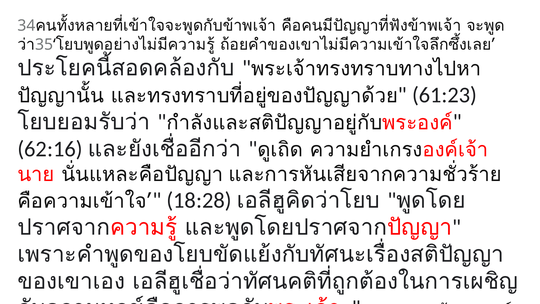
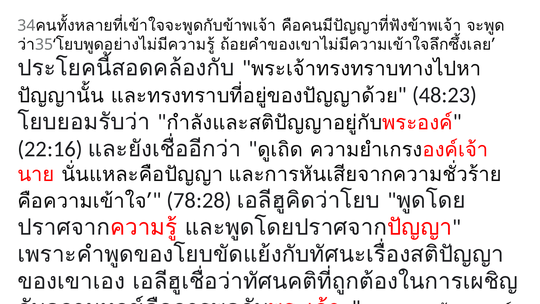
61:23: 61:23 -> 48:23
62:16: 62:16 -> 22:16
18:28: 18:28 -> 78:28
